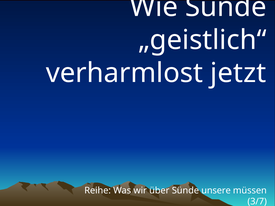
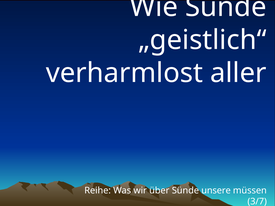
jetzt: jetzt -> aller
